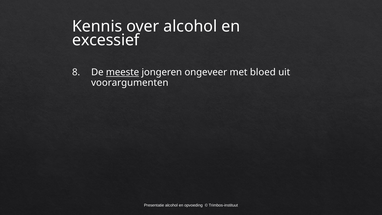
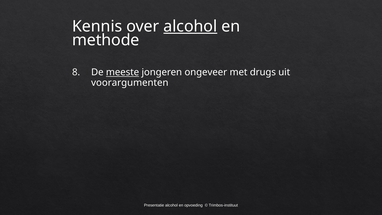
alcohol at (190, 26) underline: none -> present
excessief: excessief -> methode
bloed: bloed -> drugs
